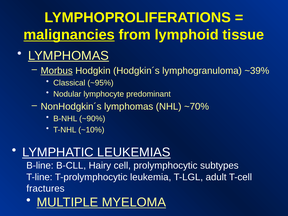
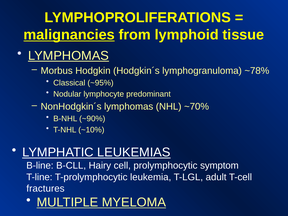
Morbus underline: present -> none
~39%: ~39% -> ~78%
subtypes: subtypes -> symptom
